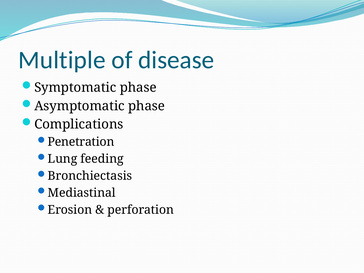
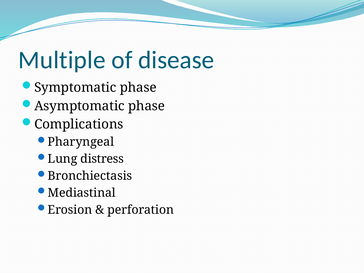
Penetration: Penetration -> Pharyngeal
feeding: feeding -> distress
